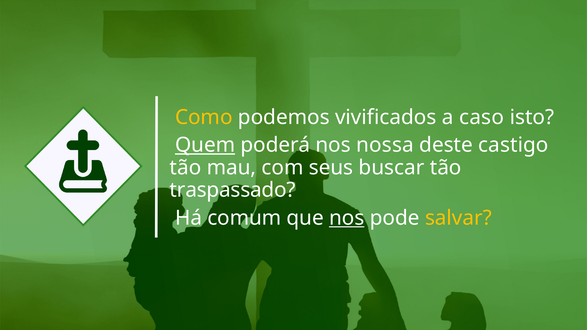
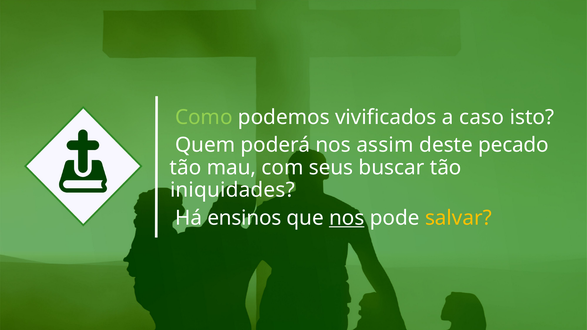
Como colour: yellow -> light green
Quem underline: present -> none
nossa: nossa -> assim
castigo: castigo -> pecado
traspassado: traspassado -> iniquidades
comum: comum -> ensinos
